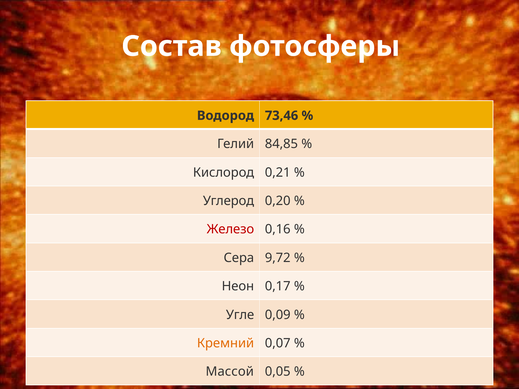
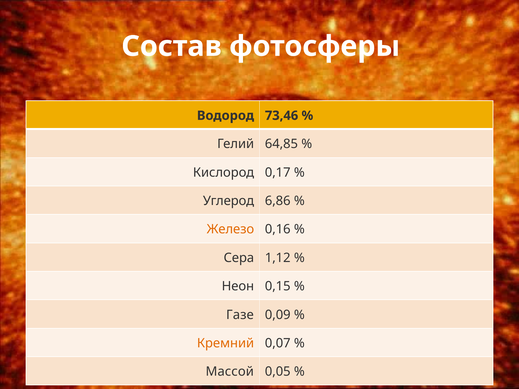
84,85: 84,85 -> 64,85
0,21: 0,21 -> 0,17
0,20: 0,20 -> 6,86
Железо colour: red -> orange
9,72: 9,72 -> 1,12
0,17: 0,17 -> 0,15
Угле: Угле -> Газе
